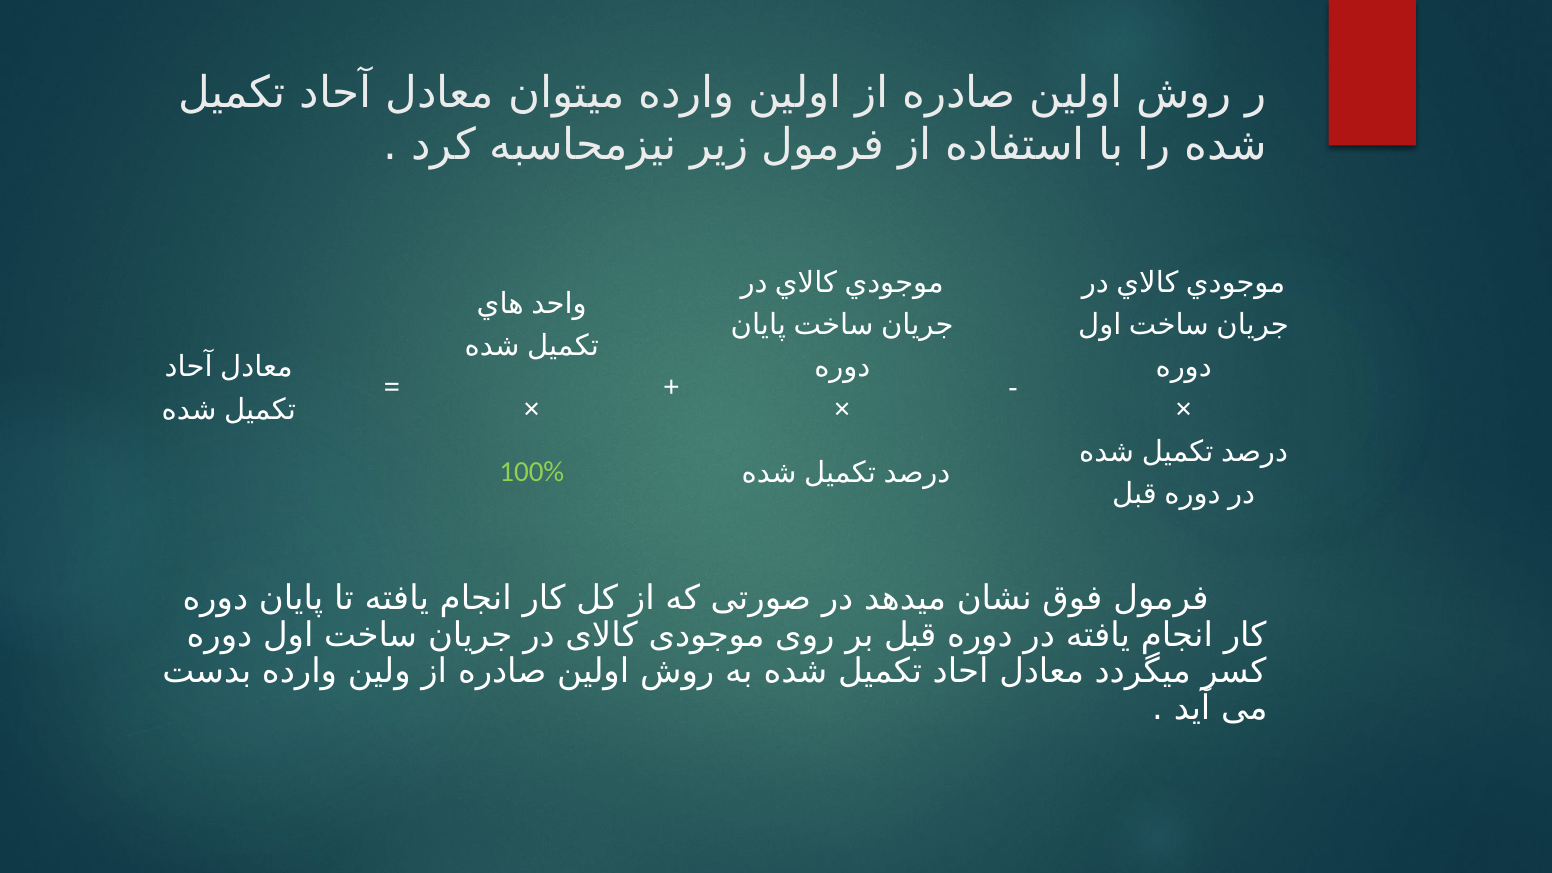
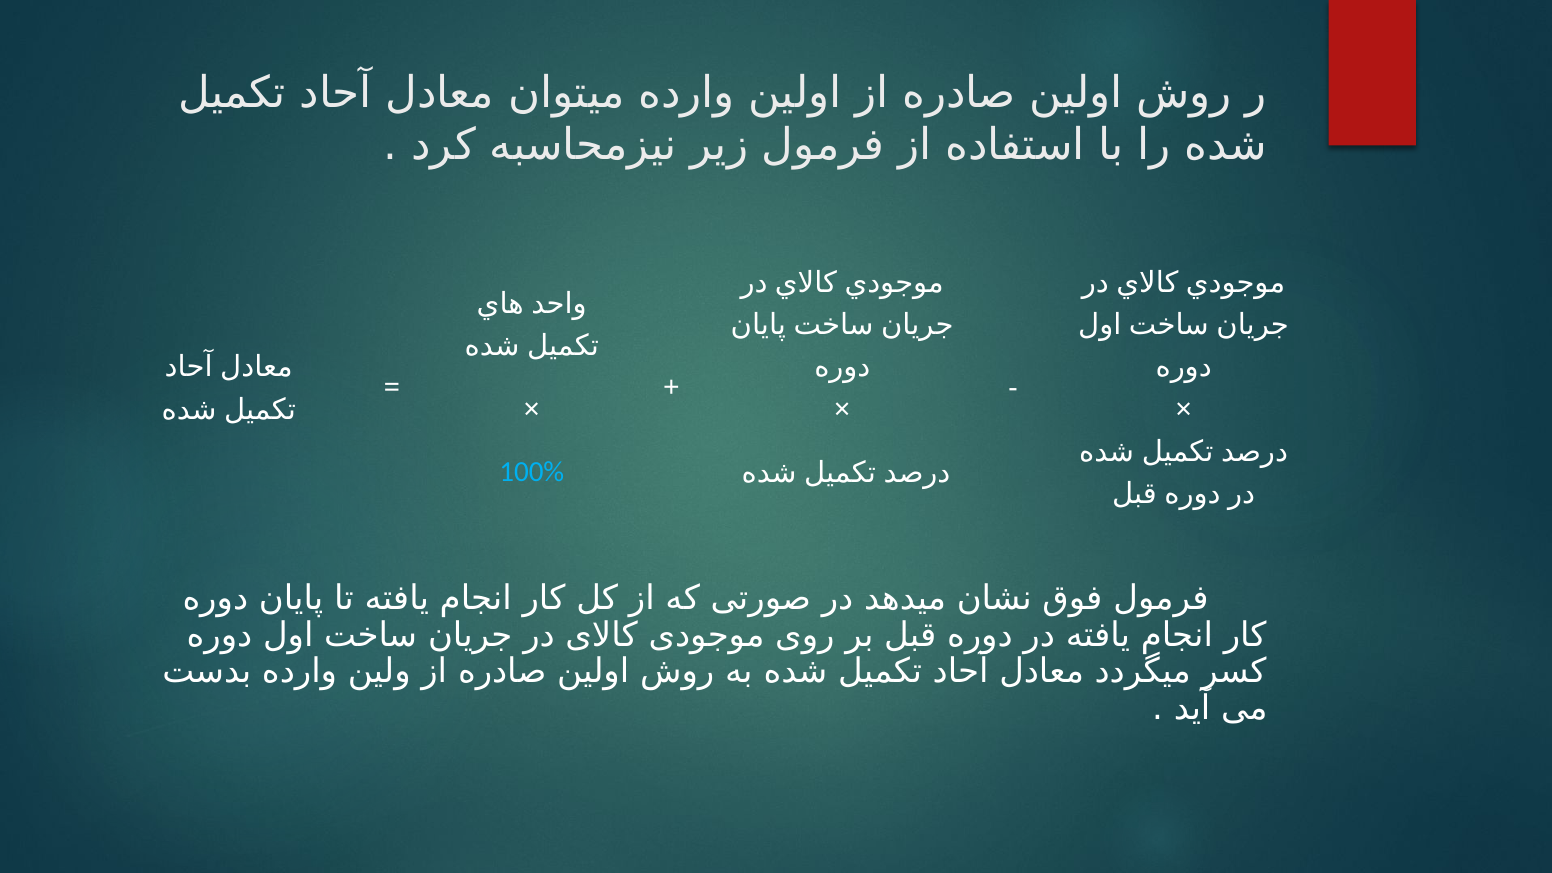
100% colour: light green -> light blue
